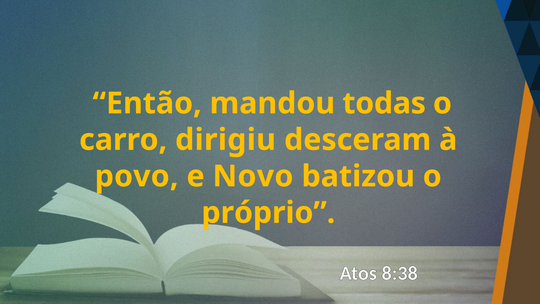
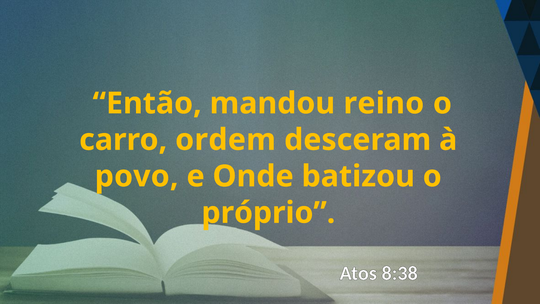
todas: todas -> reino
dirigiu: dirigiu -> ordem
Novo: Novo -> Onde
